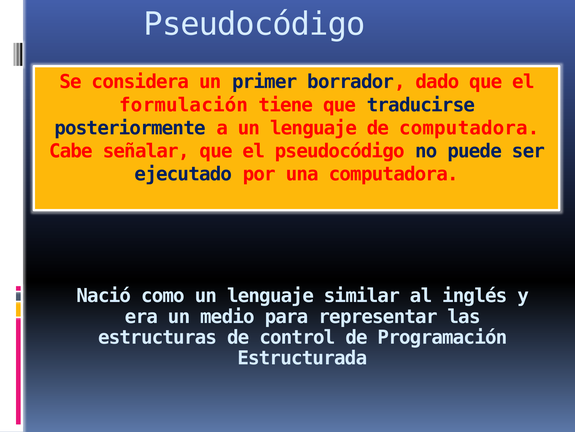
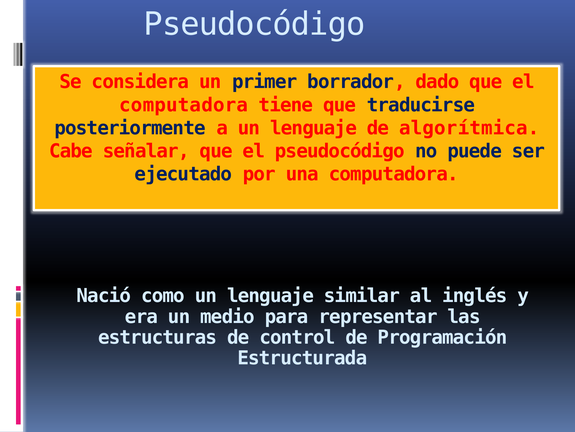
formulación at (184, 105): formulación -> computadora
de computadora: computadora -> algorítmica
